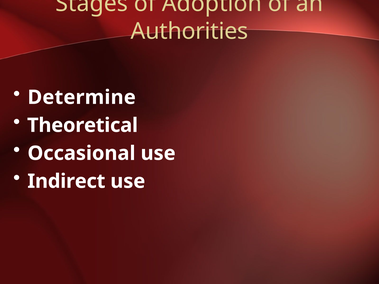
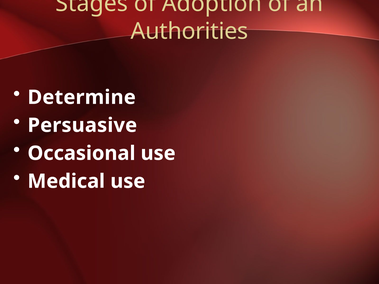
Theoretical: Theoretical -> Persuasive
Indirect: Indirect -> Medical
